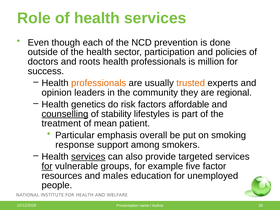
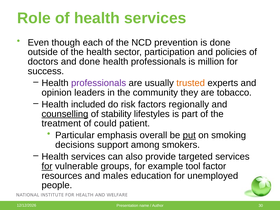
and roots: roots -> done
professionals at (99, 83) colour: orange -> purple
regional: regional -> tobacco
genetics: genetics -> included
affordable: affordable -> regionally
mean: mean -> could
put underline: none -> present
response: response -> decisions
services at (88, 157) underline: present -> none
five: five -> tool
